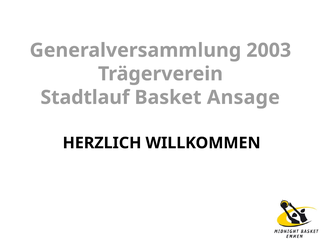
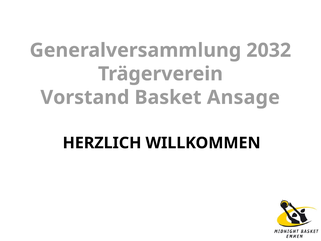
2003: 2003 -> 2032
Stadtlauf: Stadtlauf -> Vorstand
